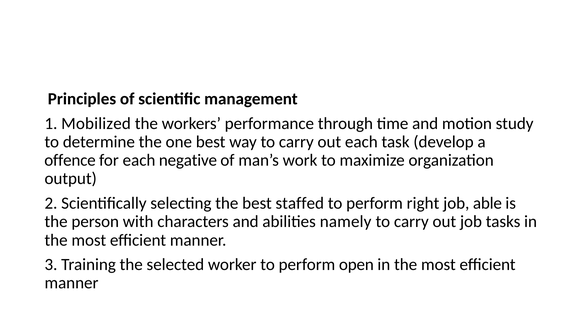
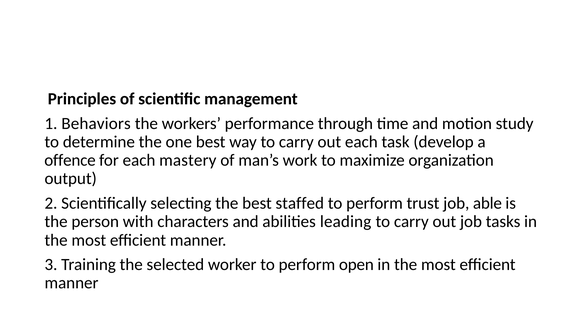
Mobilized: Mobilized -> Behaviors
negative: negative -> mastery
right: right -> trust
namely: namely -> leading
